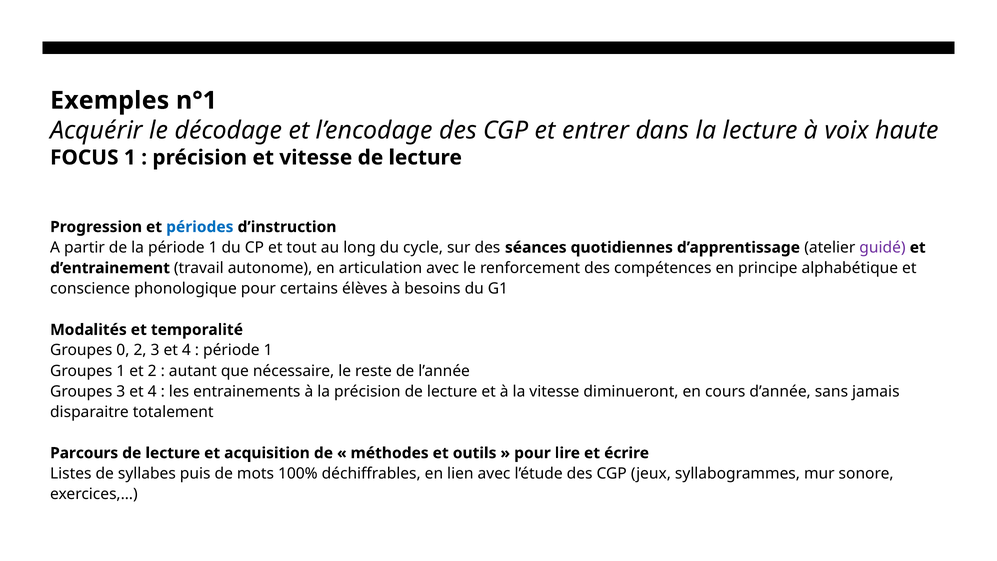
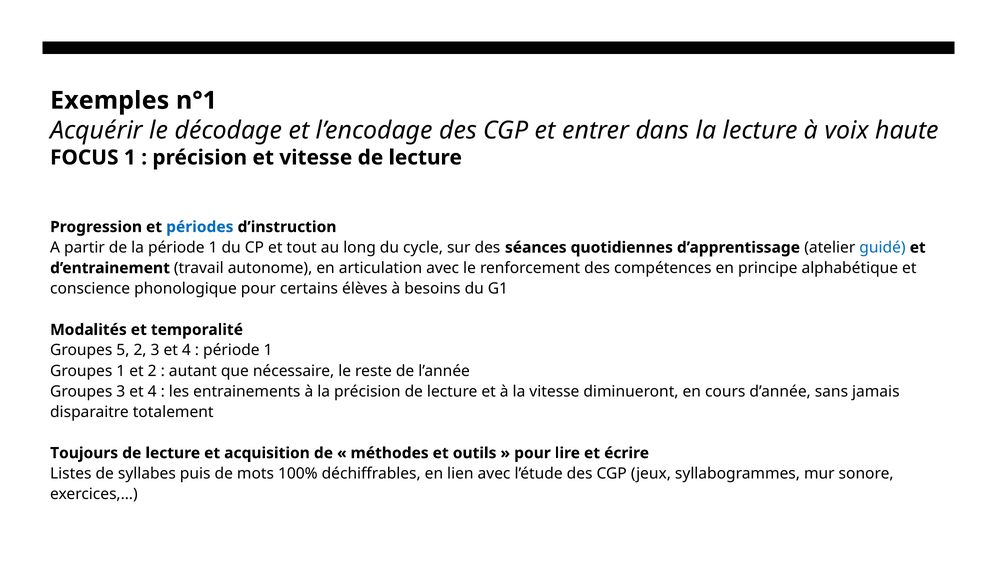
guidé colour: purple -> blue
0: 0 -> 5
Parcours: Parcours -> Toujours
